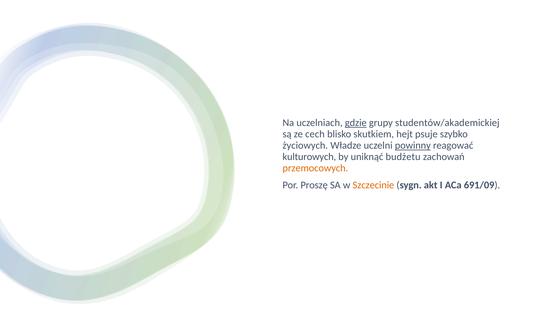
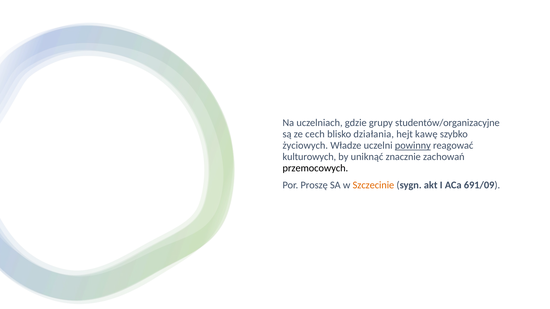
gdzie underline: present -> none
studentów/akademickiej: studentów/akademickiej -> studentów/organizacyjne
skutkiem: skutkiem -> działania
psuje: psuje -> kawę
budżetu: budżetu -> znacznie
przemocowych colour: orange -> black
